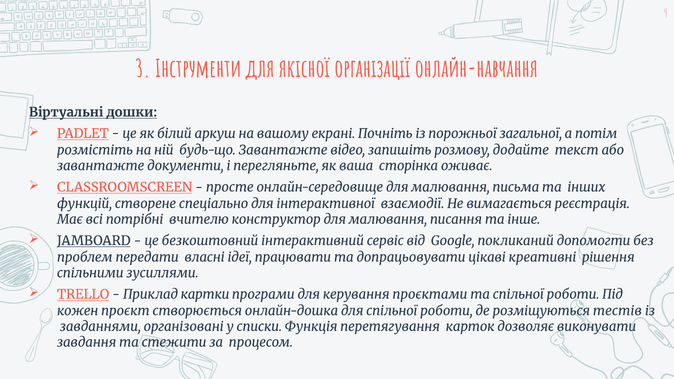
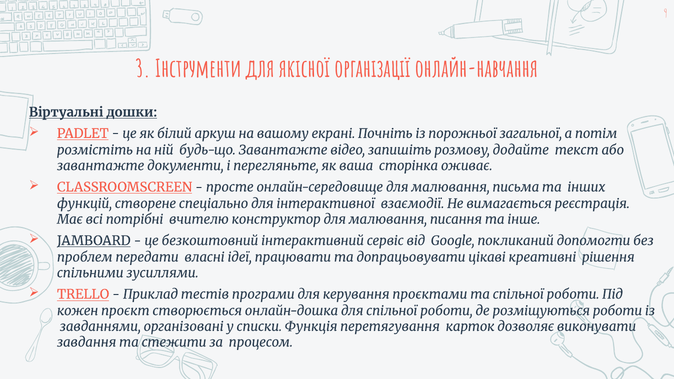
картки: картки -> тестів
розміщуються тестів: тестів -> роботи
